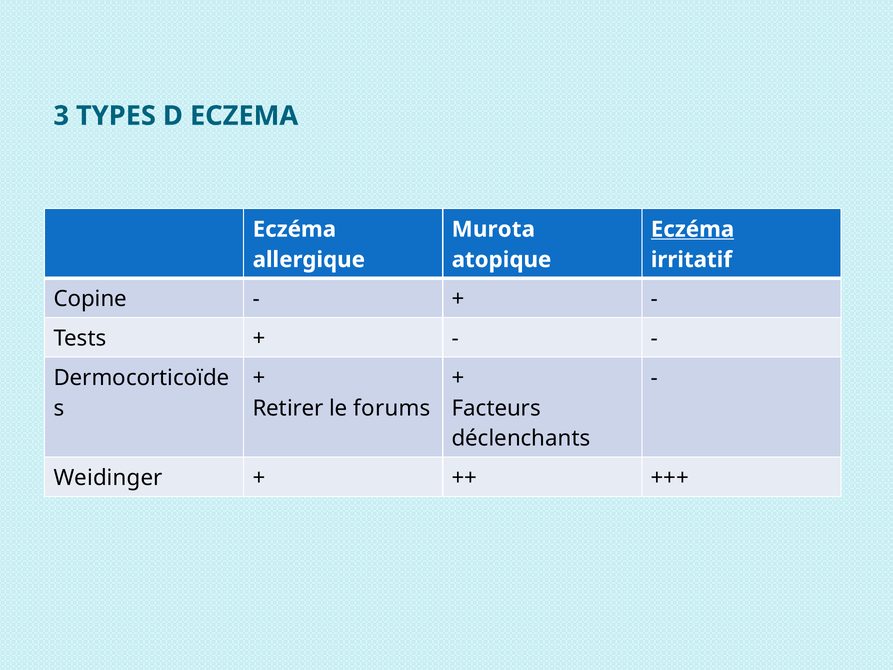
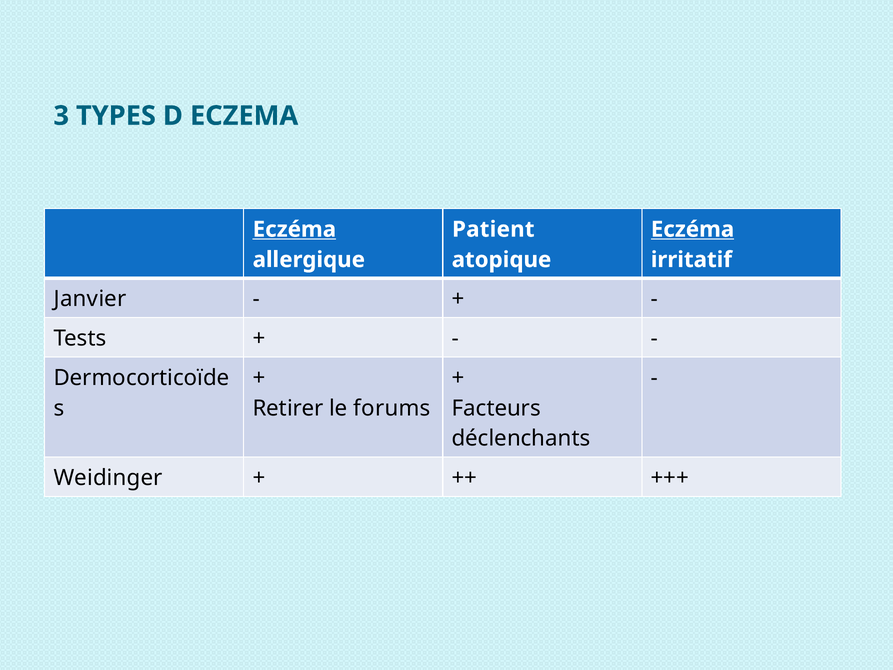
Eczéma at (294, 229) underline: none -> present
Murota: Murota -> Patient
Copine: Copine -> Janvier
